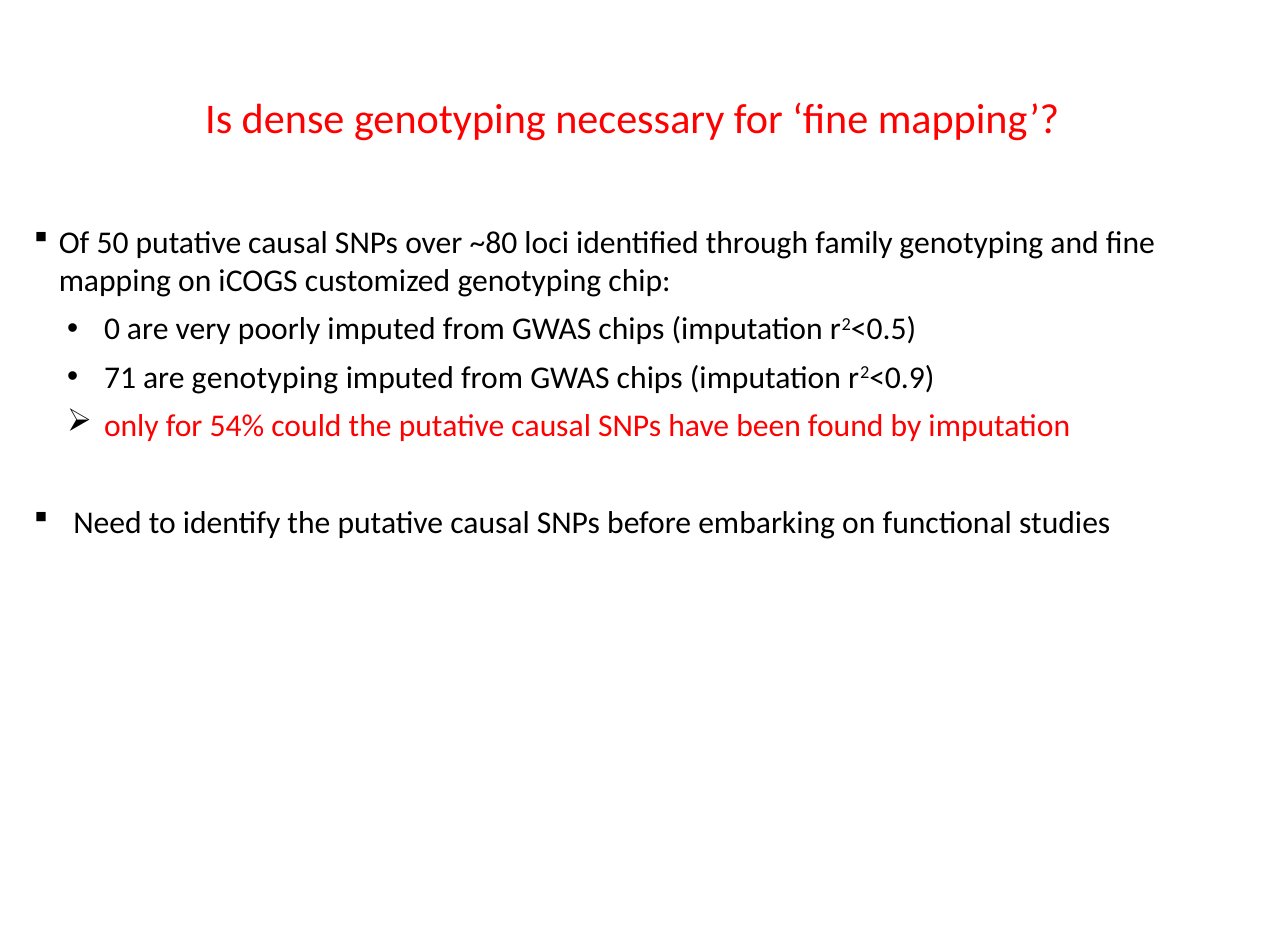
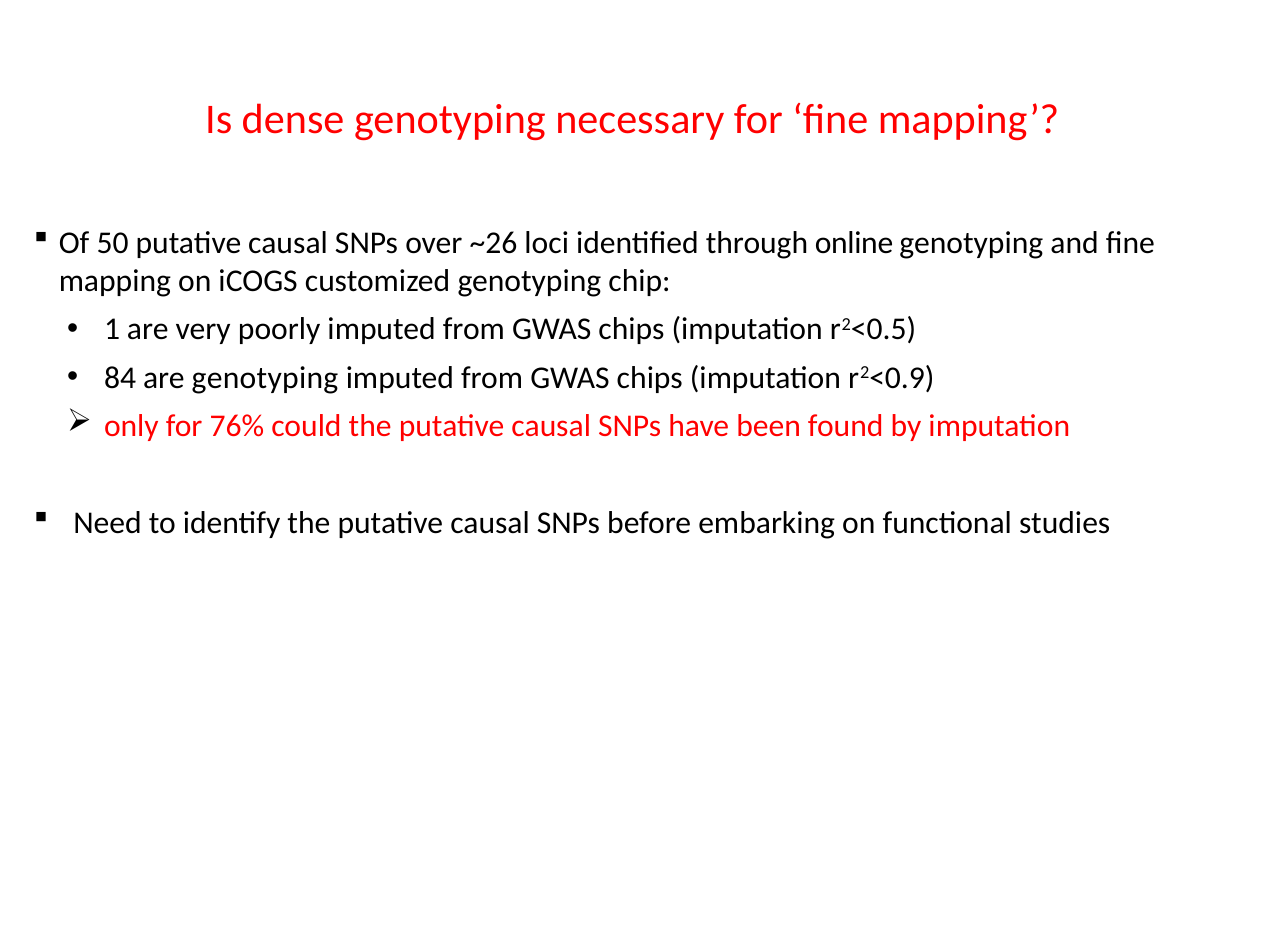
~80: ~80 -> ~26
family: family -> online
0: 0 -> 1
71: 71 -> 84
54%: 54% -> 76%
